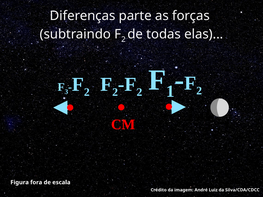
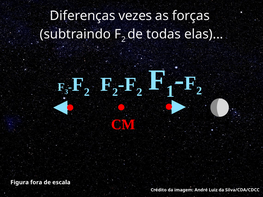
parte: parte -> vezes
